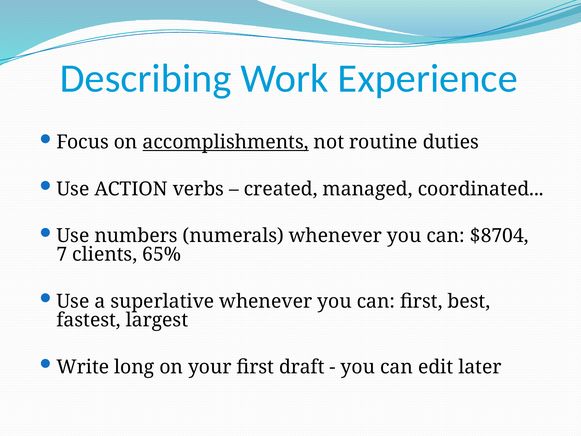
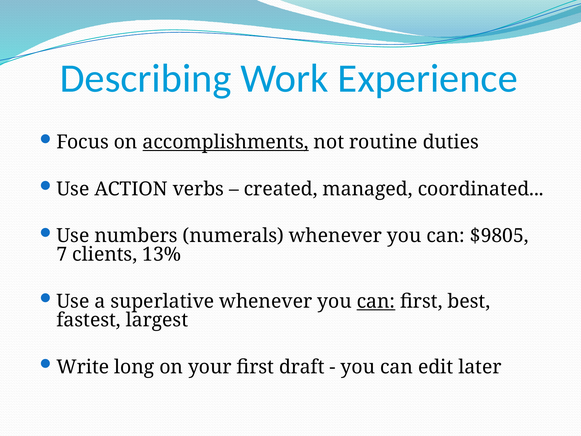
$8704: $8704 -> $9805
65%: 65% -> 13%
can at (376, 301) underline: none -> present
